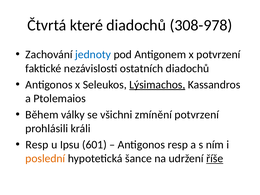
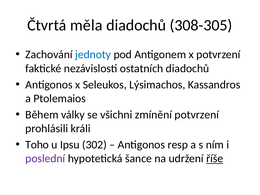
které: které -> měla
308-978: 308-978 -> 308-305
Lýsimachos underline: present -> none
Resp at (37, 145): Resp -> Toho
601: 601 -> 302
poslední colour: orange -> purple
